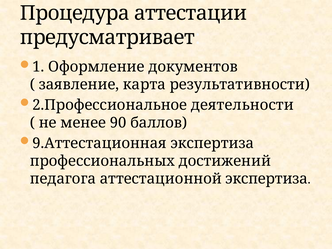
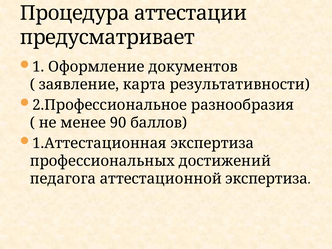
деятельности: деятельности -> разнообразия
9.Аттестационная: 9.Аттестационная -> 1.Аттестационная
